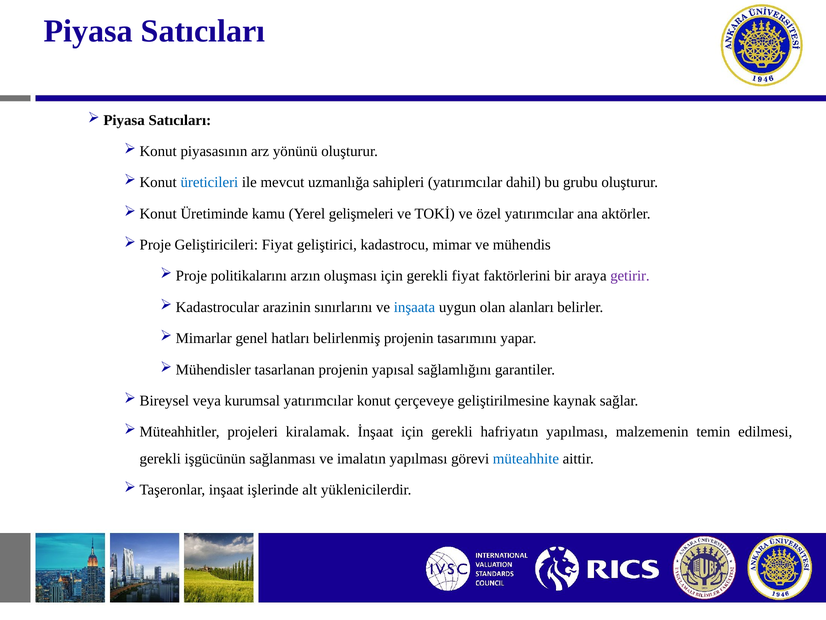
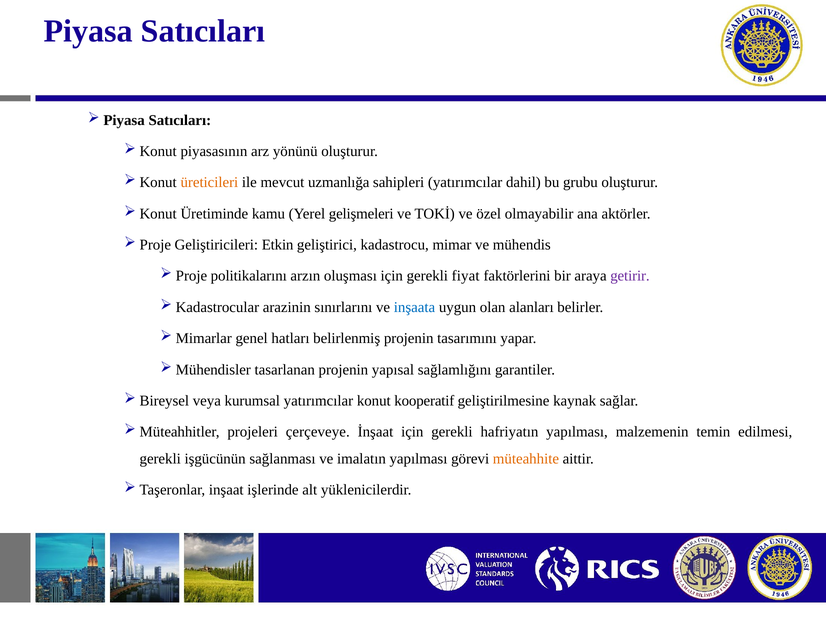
üreticileri colour: blue -> orange
özel yatırımcılar: yatırımcılar -> olmayabilir
Geliştiricileri Fiyat: Fiyat -> Etkin
çerçeveye: çerçeveye -> kooperatif
kiralamak: kiralamak -> çerçeveye
müteahhite colour: blue -> orange
